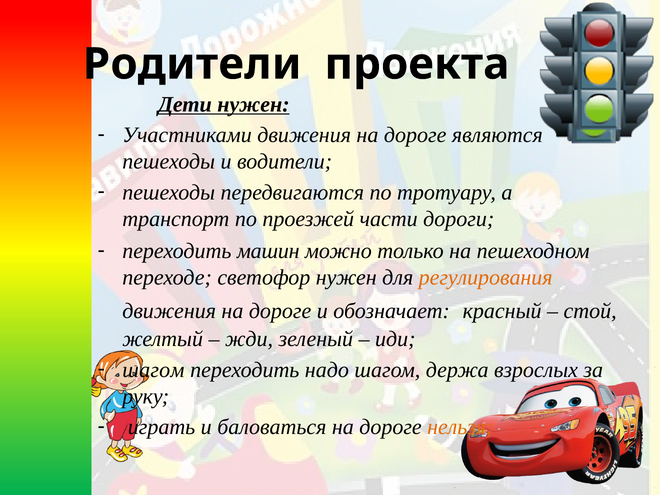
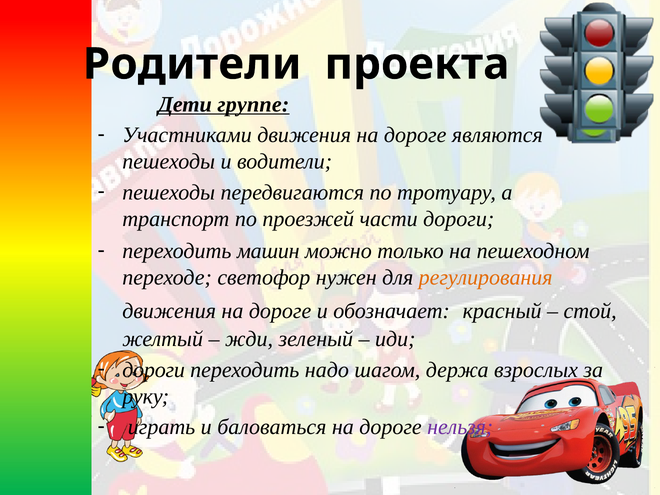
Дети нужен: нужен -> группе
шагом at (153, 370): шагом -> дороги
нельзя colour: orange -> purple
